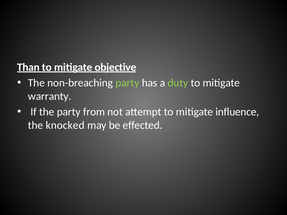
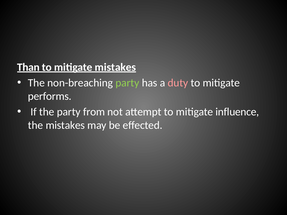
mitigate objective: objective -> mistakes
duty colour: light green -> pink
warranty: warranty -> performs
the knocked: knocked -> mistakes
